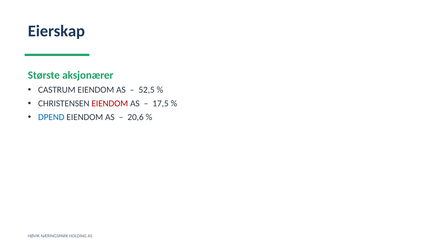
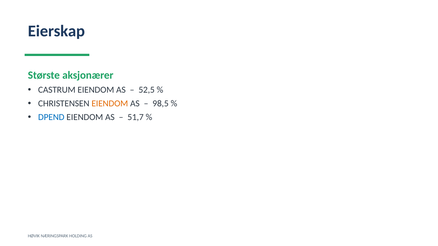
EIENDOM at (110, 104) colour: red -> orange
17,5: 17,5 -> 98,5
20,6: 20,6 -> 51,7
